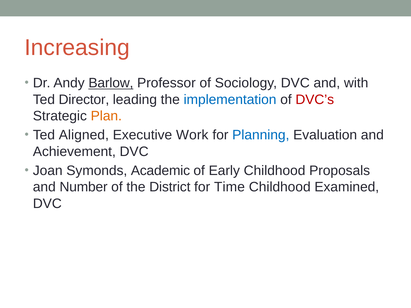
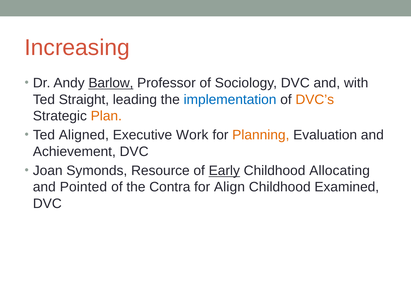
Director: Director -> Straight
DVC’s colour: red -> orange
Planning colour: blue -> orange
Academic: Academic -> Resource
Early underline: none -> present
Proposals: Proposals -> Allocating
Number: Number -> Pointed
District: District -> Contra
Time: Time -> Align
